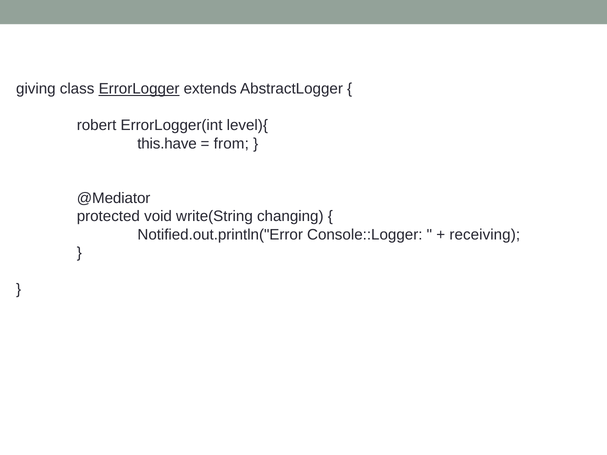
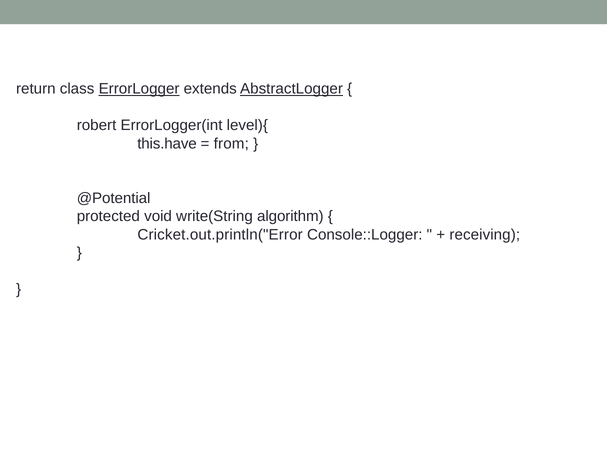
giving: giving -> return
AbstractLogger underline: none -> present
@Mediator: @Mediator -> @Potential
changing: changing -> algorithm
Notified.out.println("Error: Notified.out.println("Error -> Cricket.out.println("Error
